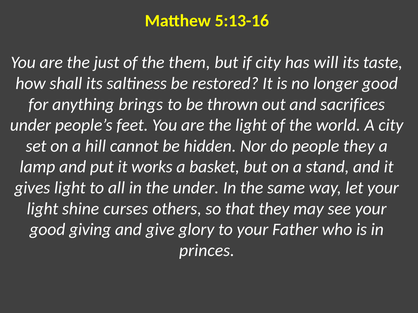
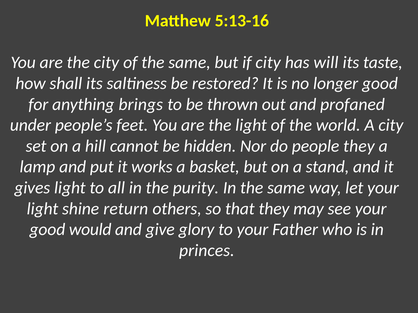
the just: just -> city
of the them: them -> same
sacrifices: sacrifices -> profaned
the under: under -> purity
curses: curses -> return
giving: giving -> would
